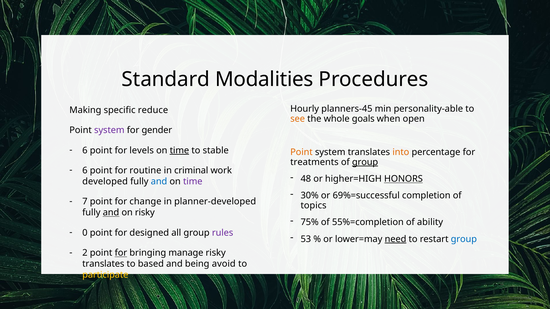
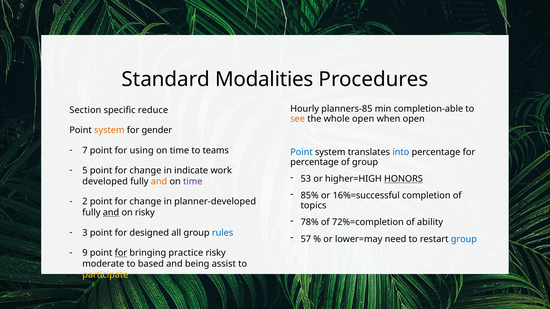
planners-45: planners-45 -> planners-85
personality-able: personality-able -> completion-able
Making: Making -> Section
whole goals: goals -> open
system at (109, 130) colour: purple -> orange
6 at (85, 151): 6 -> 7
levels: levels -> using
time at (179, 151) underline: present -> none
stable: stable -> teams
Point at (301, 152) colour: orange -> blue
into colour: orange -> blue
treatments at (314, 162): treatments -> percentage
group at (365, 162) underline: present -> none
6 at (85, 171): 6 -> 5
routine at (145, 171): routine -> change
criminal: criminal -> indicate
48: 48 -> 53
and at (159, 182) colour: blue -> orange
30%: 30% -> 85%
69%=successful: 69%=successful -> 16%=successful
7: 7 -> 2
75%: 75% -> 78%
55%=completion: 55%=completion -> 72%=completion
0: 0 -> 3
rules colour: purple -> blue
53: 53 -> 57
need underline: present -> none
2: 2 -> 9
manage: manage -> practice
translates at (103, 264): translates -> moderate
avoid: avoid -> assist
